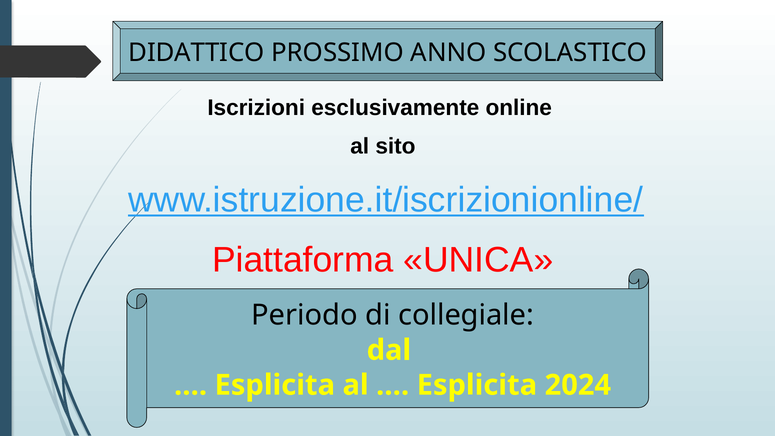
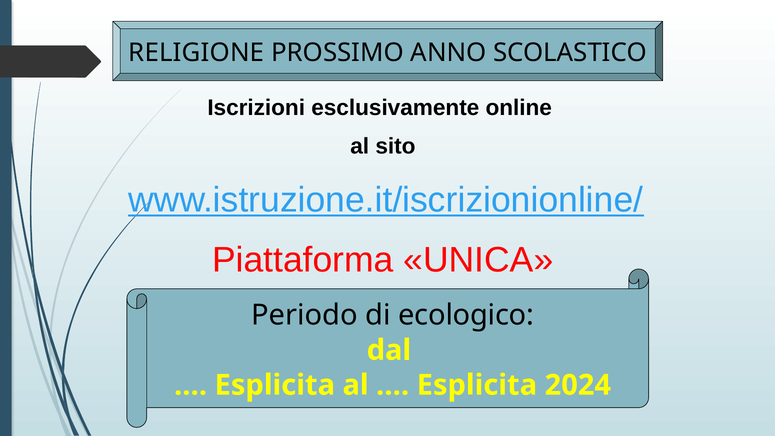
DIDATTICO: DIDATTICO -> RELIGIONE
collegiale: collegiale -> ecologico
